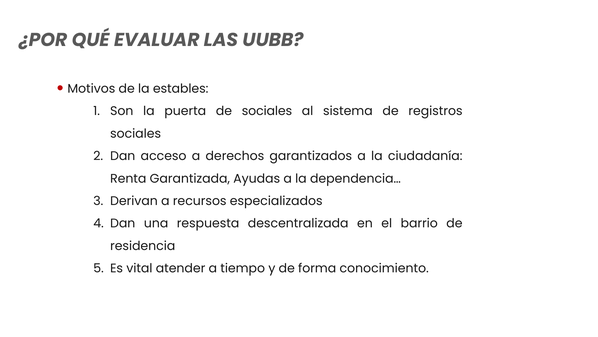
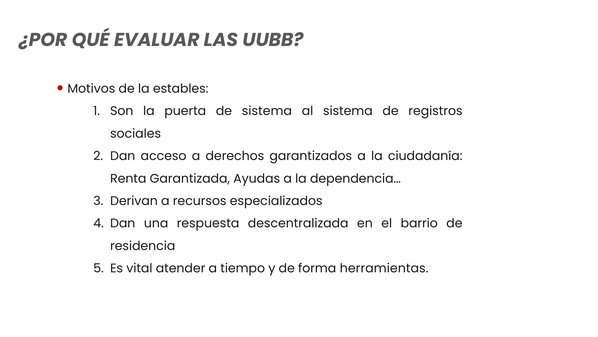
de sociales: sociales -> sistema
conocimiento: conocimiento -> herramientas
